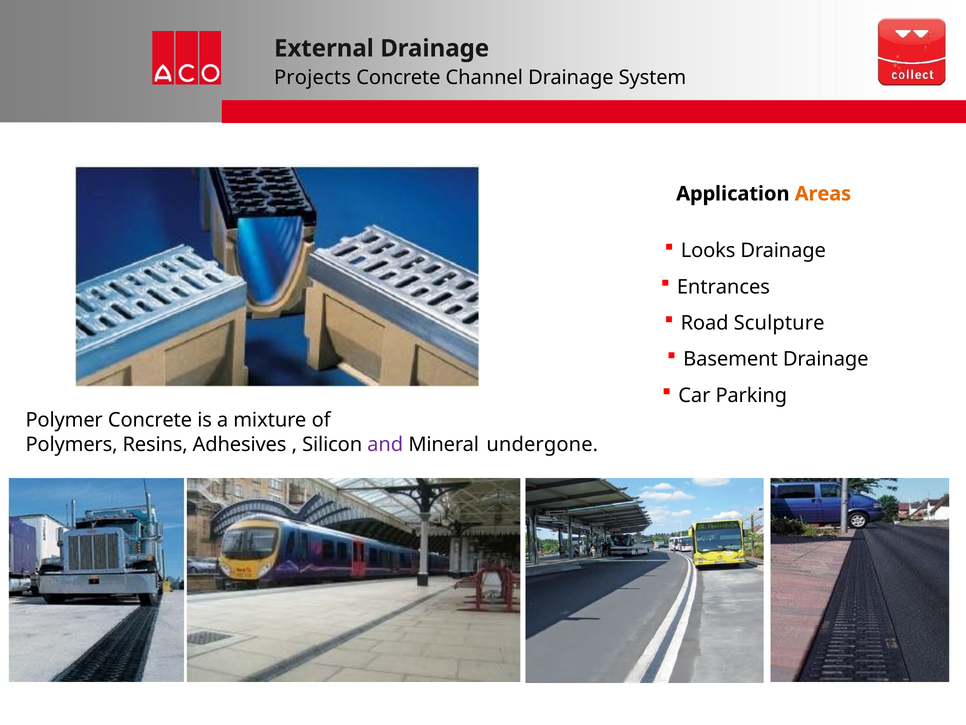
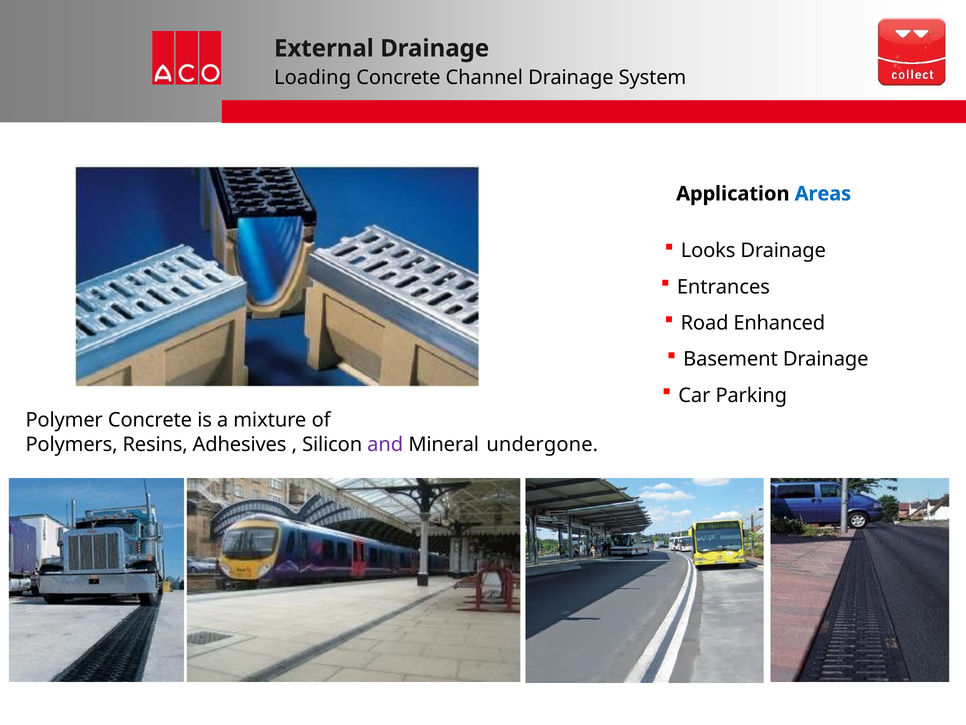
Projects: Projects -> Loading
Areas colour: orange -> blue
Sculpture: Sculpture -> Enhanced
